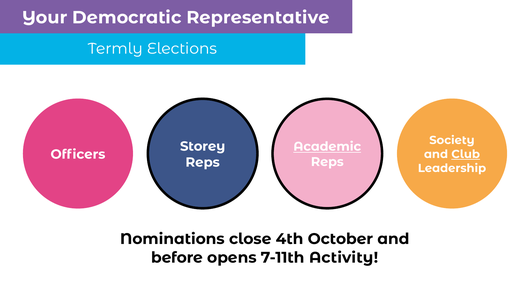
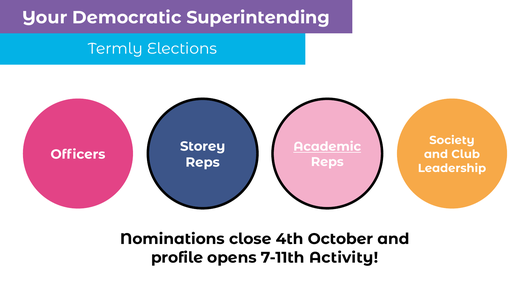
Representative: Representative -> Superintending
Club underline: present -> none
before: before -> profile
